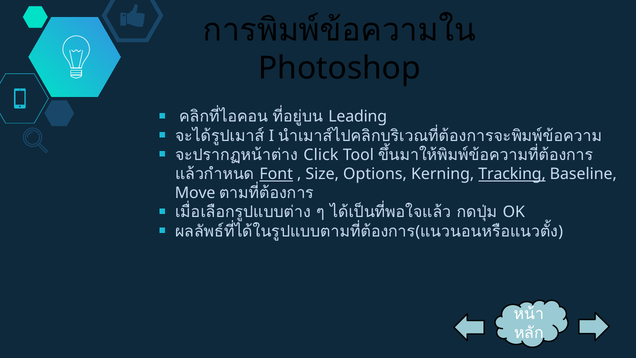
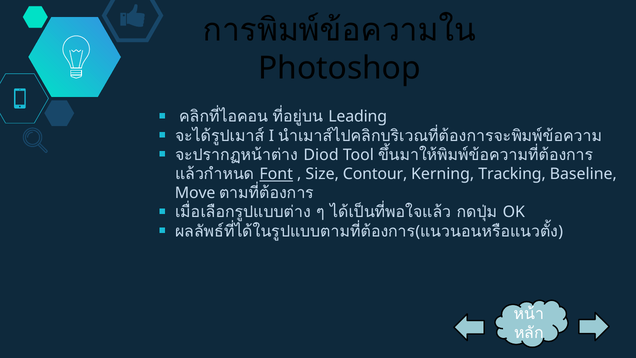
Click: Click -> Diod
Options: Options -> Contour
Tracking underline: present -> none
